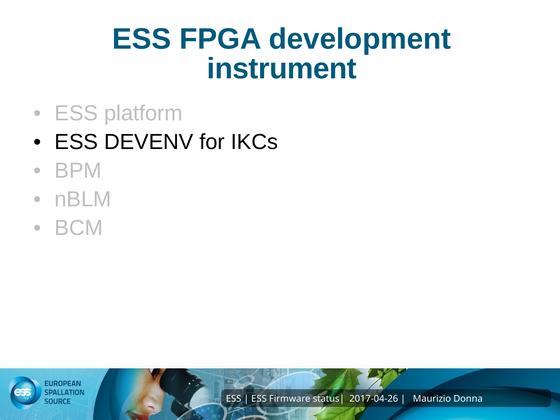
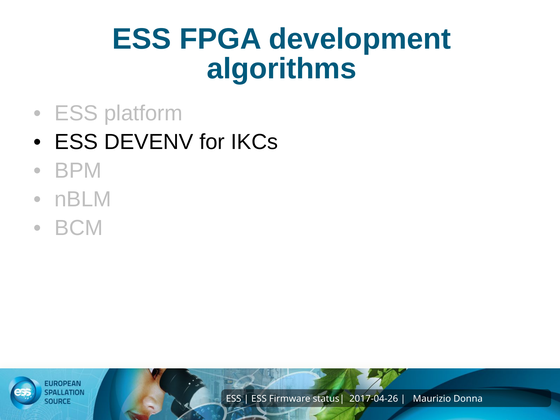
instrument: instrument -> algorithms
